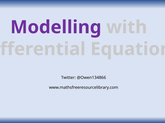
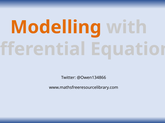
Modelling colour: purple -> orange
